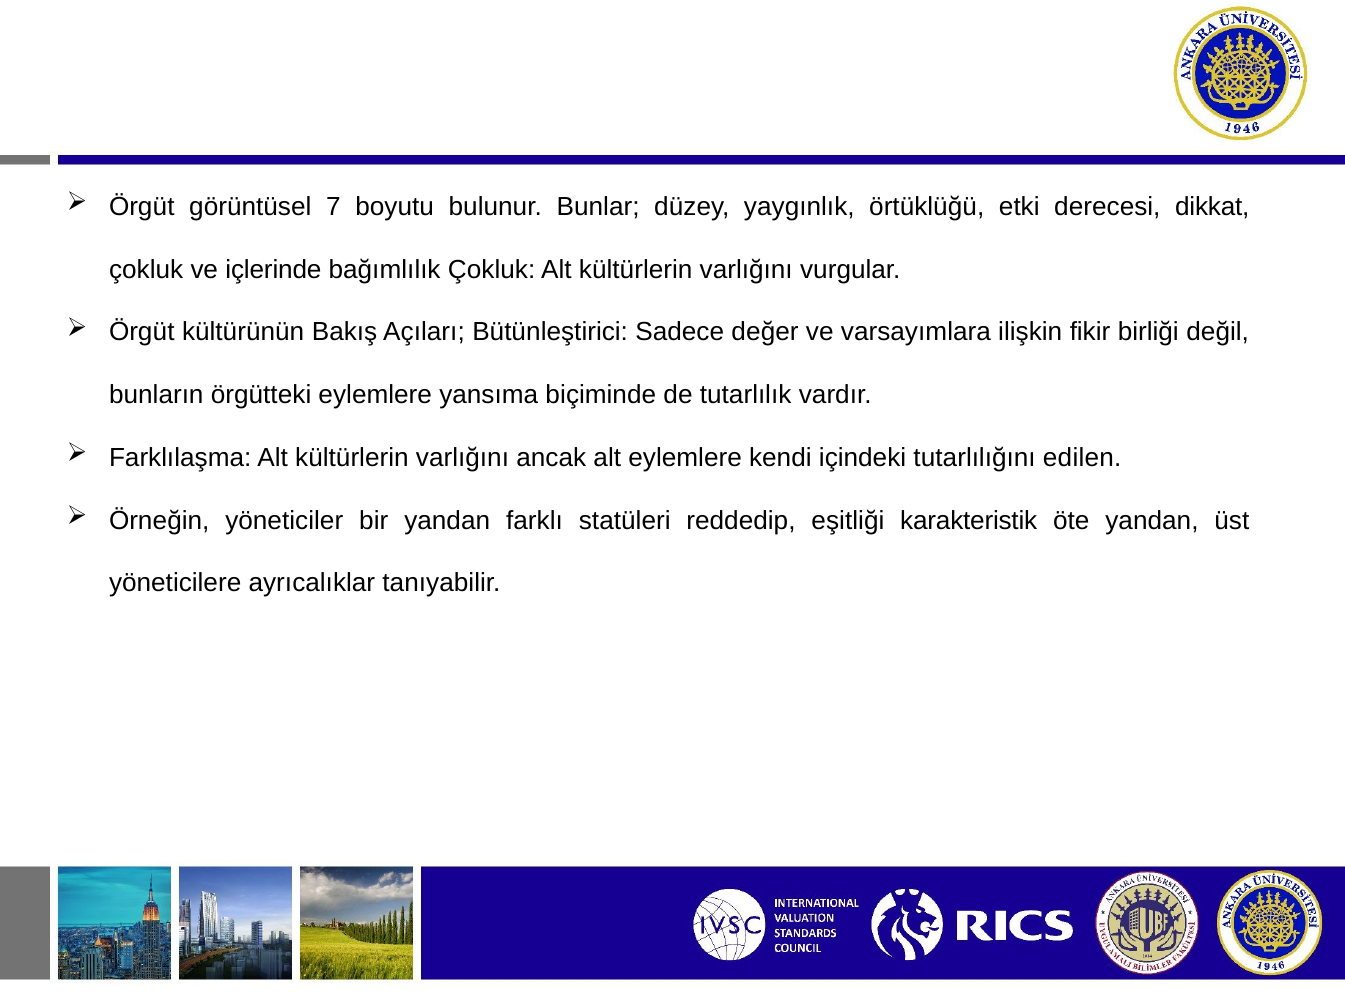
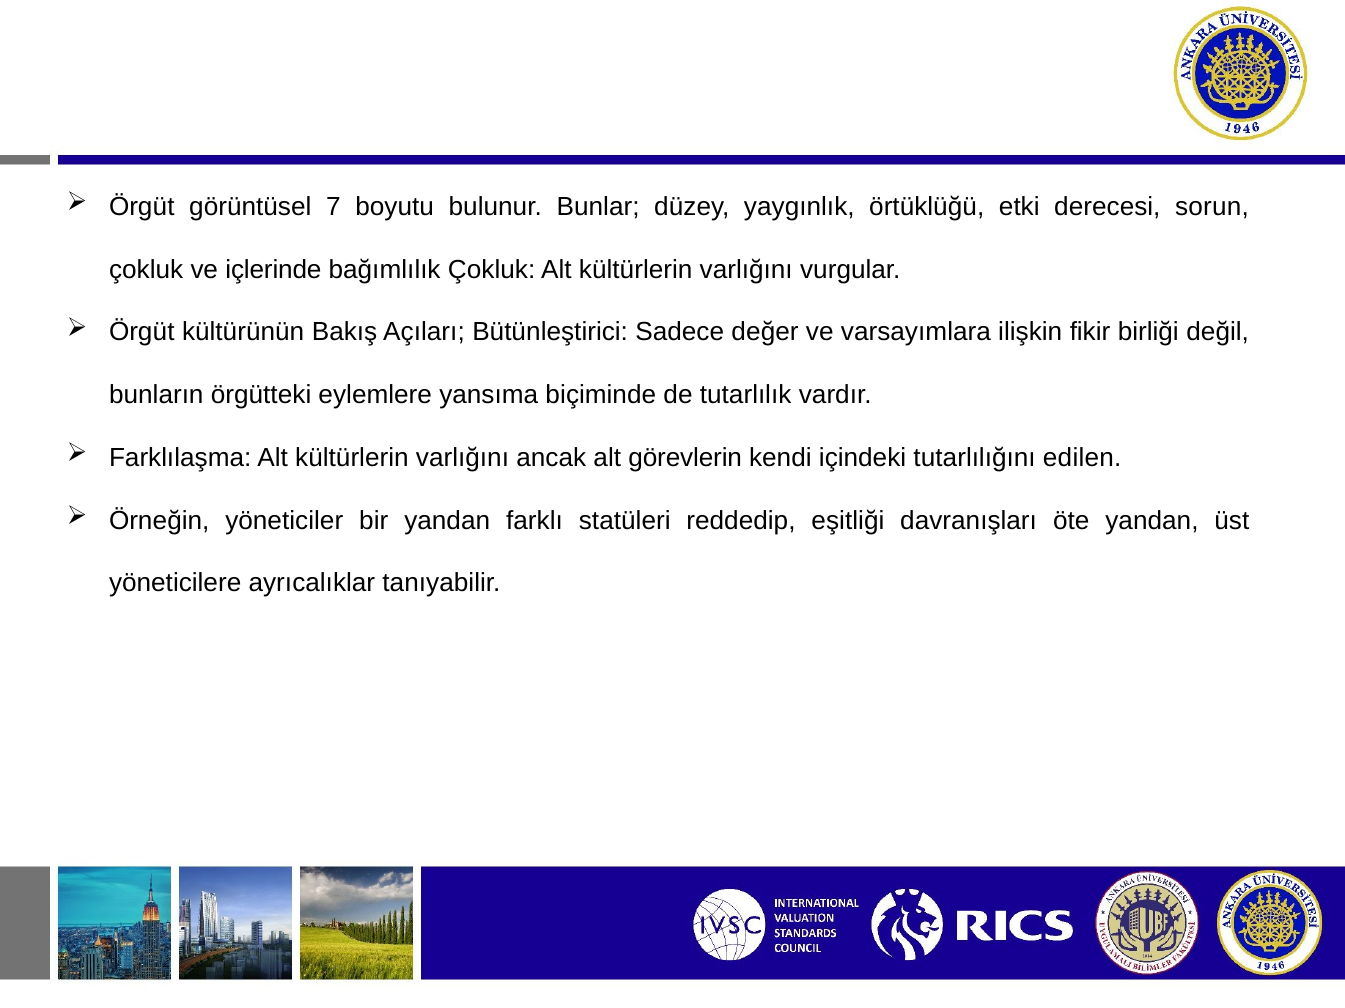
dikkat: dikkat -> sorun
alt eylemlere: eylemlere -> görevlerin
karakteristik: karakteristik -> davranışları
